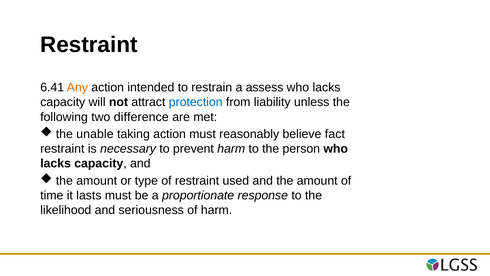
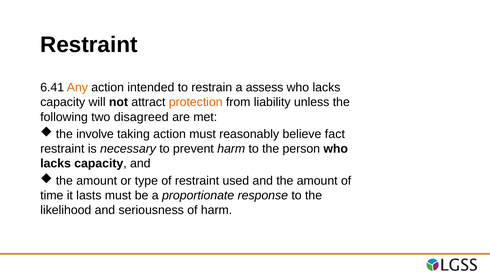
protection colour: blue -> orange
difference: difference -> disagreed
unable: unable -> involve
